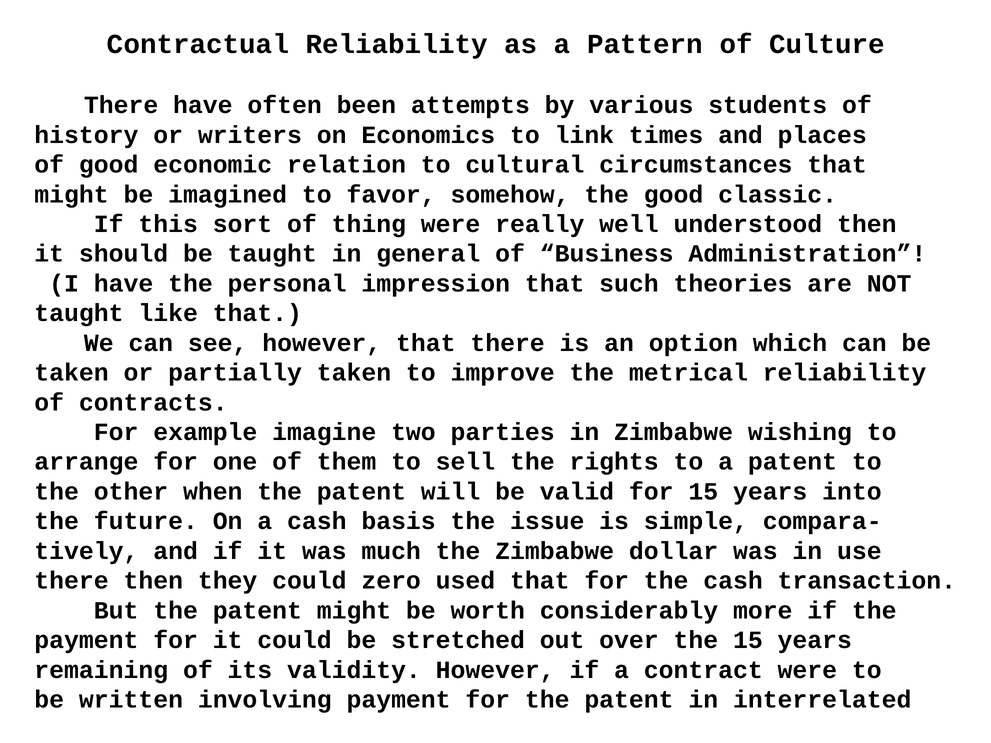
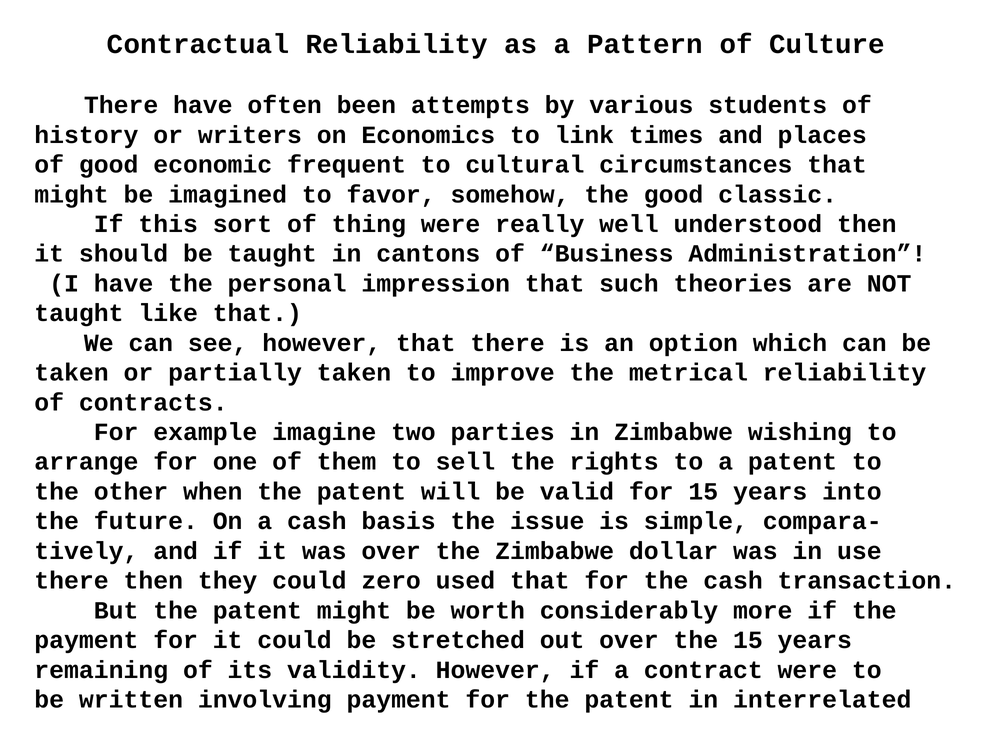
relation: relation -> frequent
general: general -> cantons
was much: much -> over
